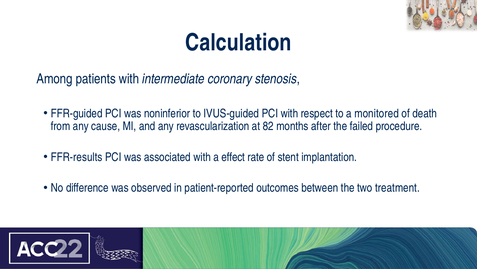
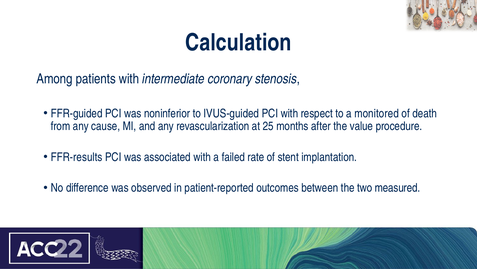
82: 82 -> 25
failed: failed -> value
effect: effect -> failed
treatment: treatment -> measured
